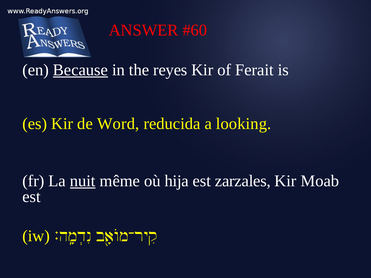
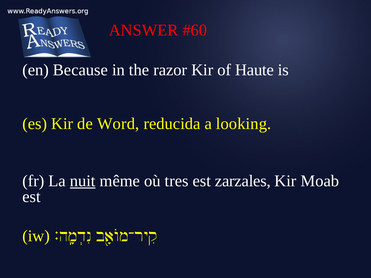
Because underline: present -> none
reyes: reyes -> razor
Ferait: Ferait -> Haute
hija: hija -> tres
